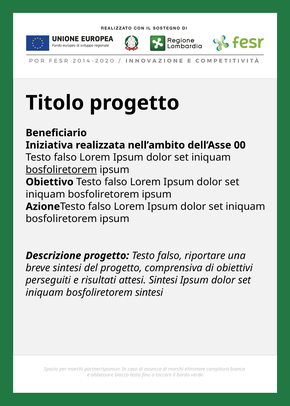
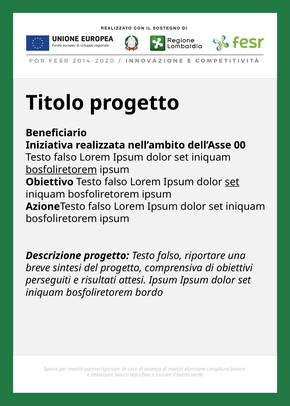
set at (232, 182) underline: none -> present
attesi Sintesi: Sintesi -> Ipsum
bosfoliretorem sintesi: sintesi -> bordo
